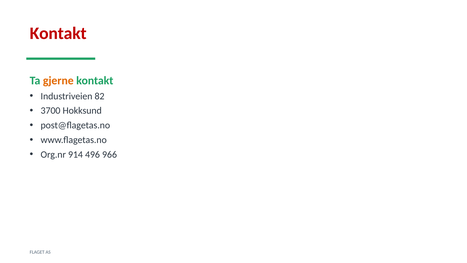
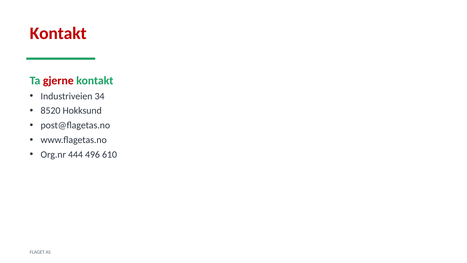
gjerne colour: orange -> red
82: 82 -> 34
3700: 3700 -> 8520
914: 914 -> 444
966: 966 -> 610
